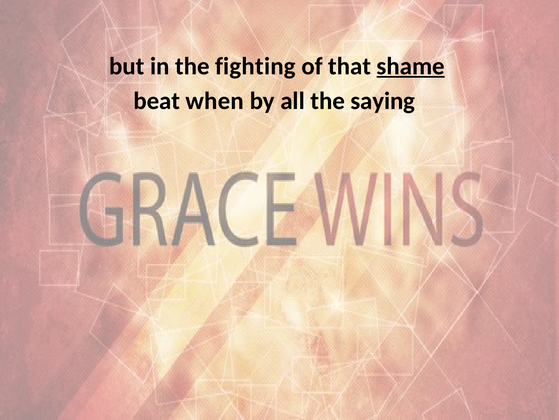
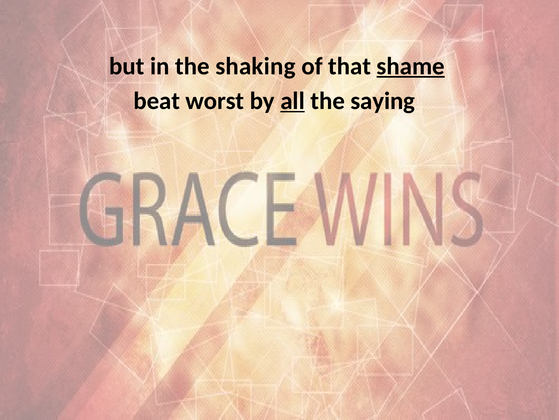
fighting: fighting -> shaking
when: when -> worst
all underline: none -> present
